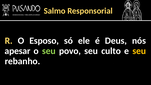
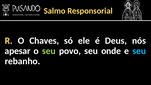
Esposo: Esposo -> Chaves
culto: culto -> onde
seu at (139, 51) colour: yellow -> light blue
